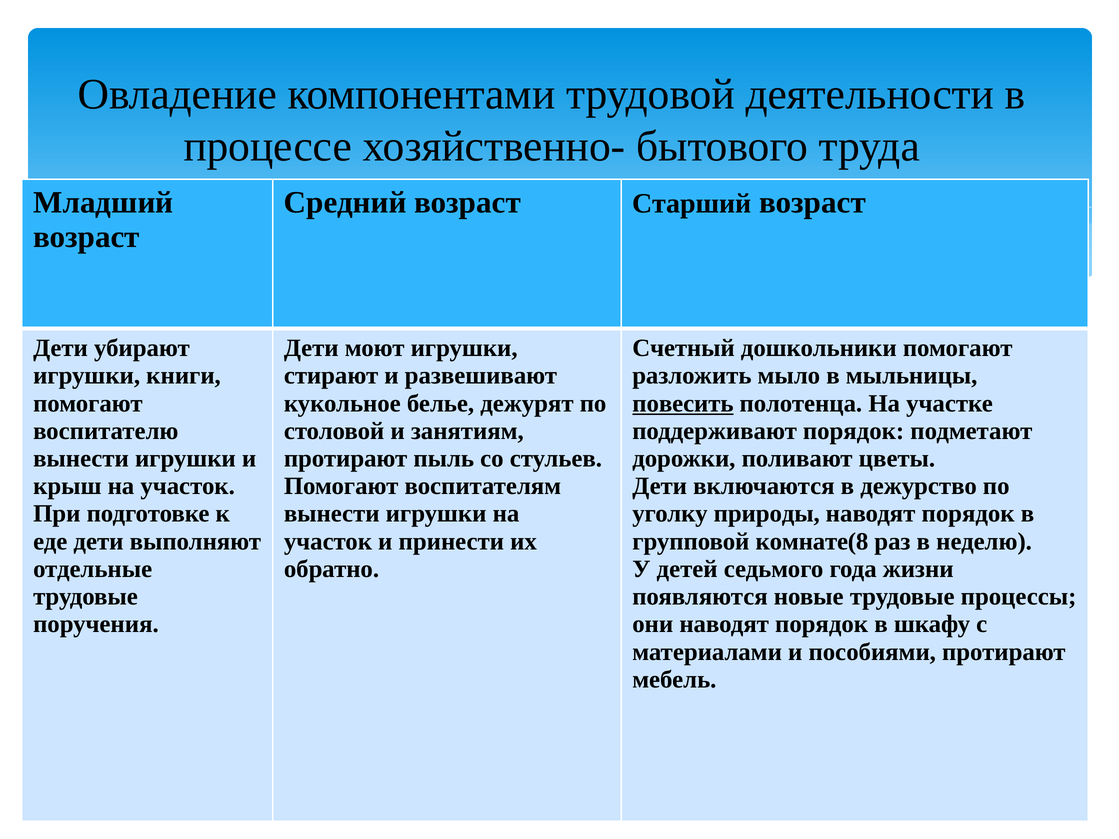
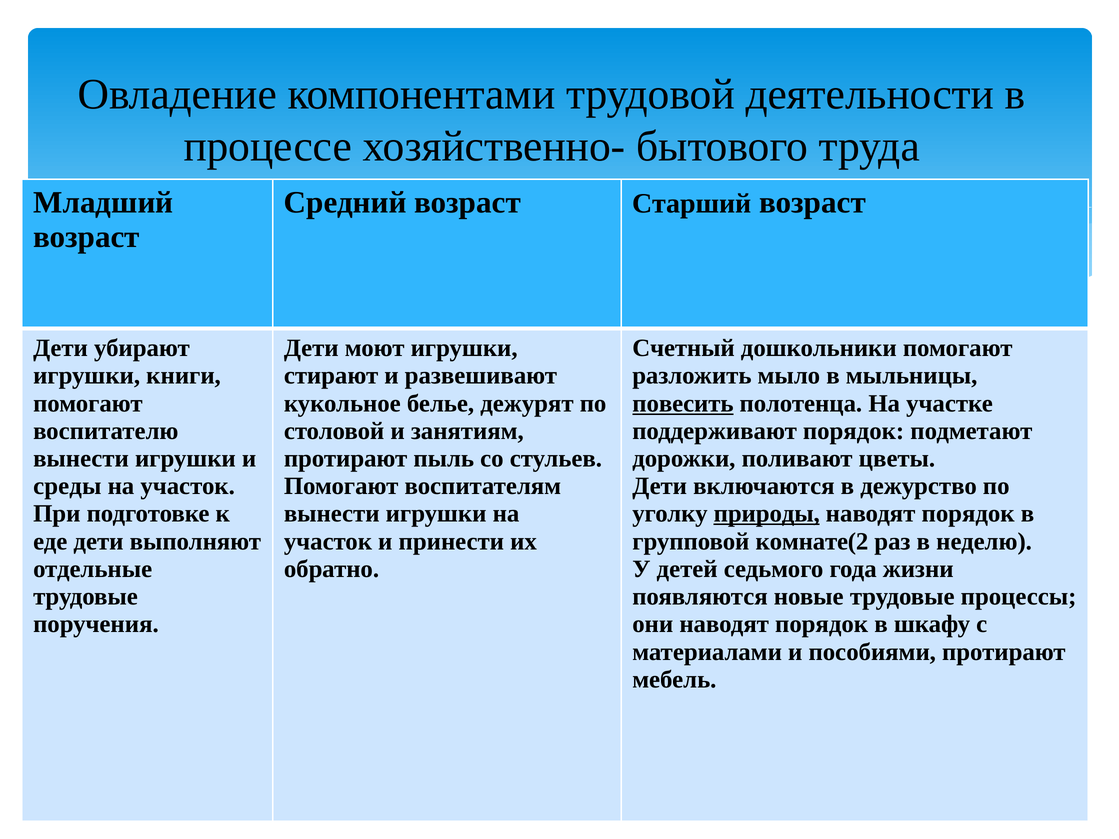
крыш: крыш -> среды
природы underline: none -> present
комнате(8: комнате(8 -> комнате(2
